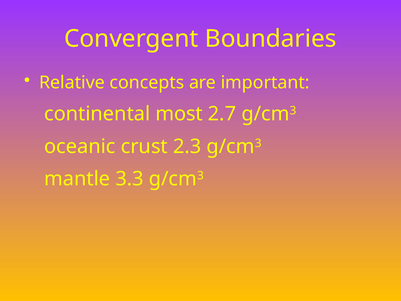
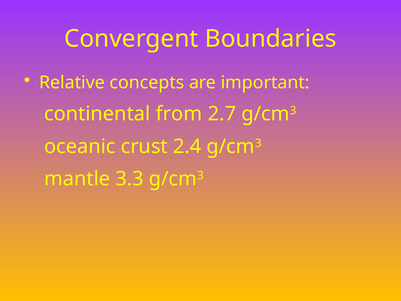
most: most -> from
2.3: 2.3 -> 2.4
